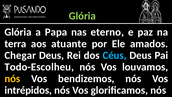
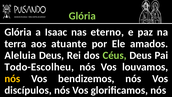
Papa: Papa -> Isaac
Chegar: Chegar -> Aleluia
Céus colour: light blue -> light green
intrépidos: intrépidos -> discípulos
